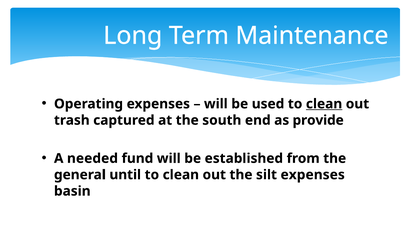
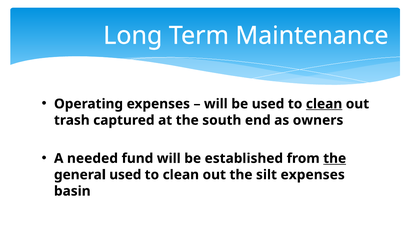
provide: provide -> owners
the at (335, 159) underline: none -> present
general until: until -> used
